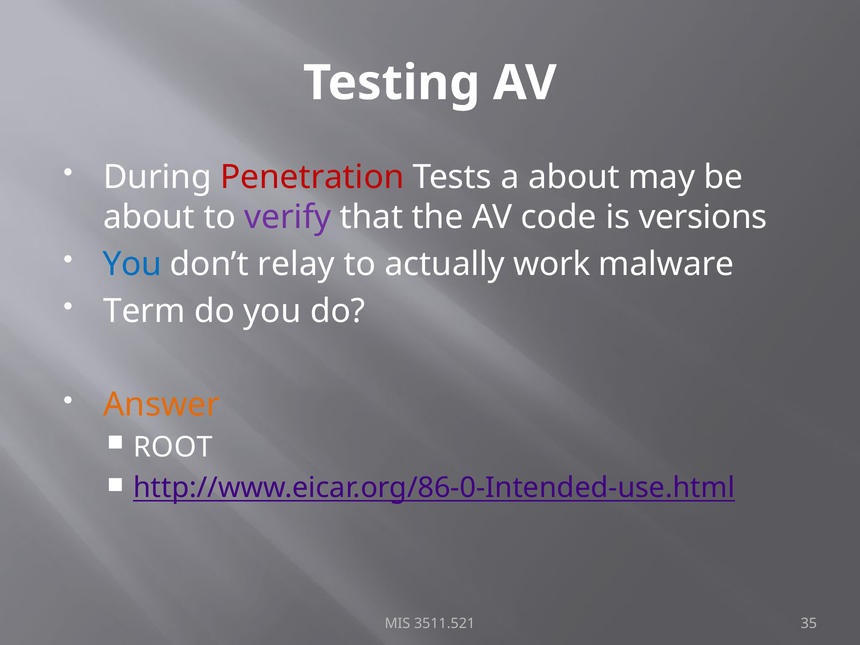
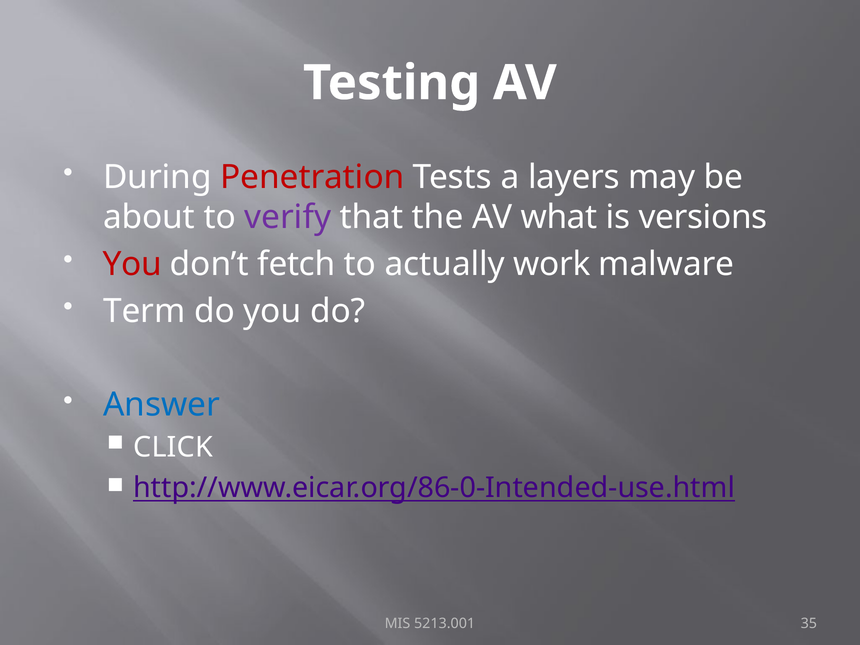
a about: about -> layers
code: code -> what
You at (132, 264) colour: blue -> red
relay: relay -> fetch
Answer colour: orange -> blue
ROOT: ROOT -> CLICK
3511.521: 3511.521 -> 5213.001
